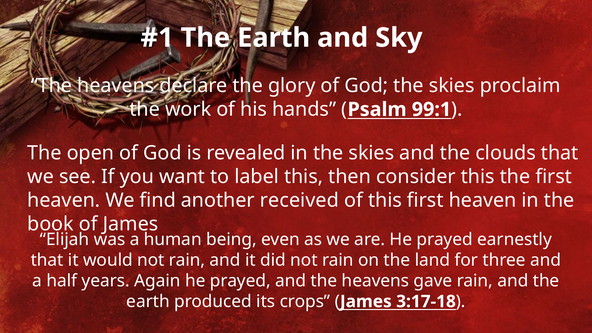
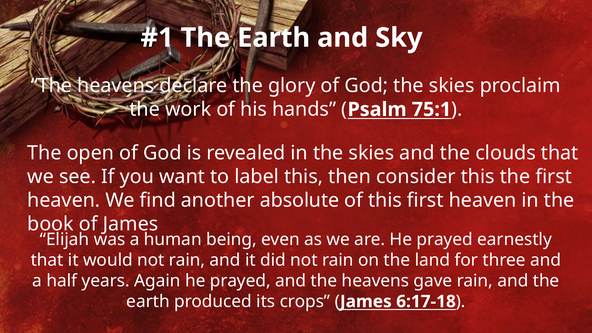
99:1: 99:1 -> 75:1
received: received -> absolute
3:17-18: 3:17-18 -> 6:17-18
